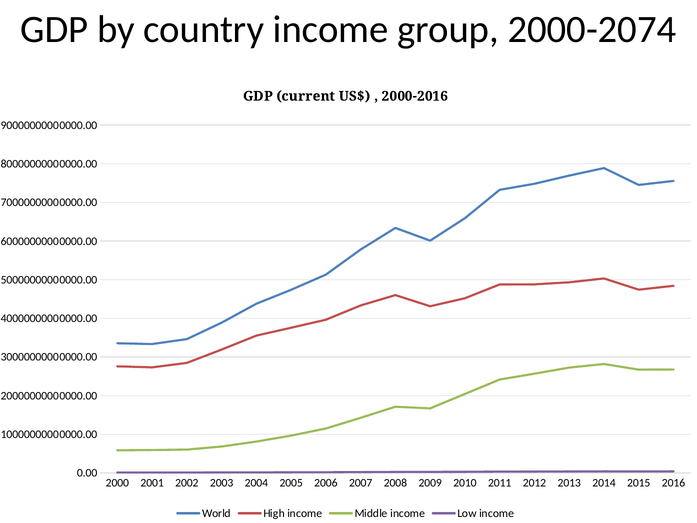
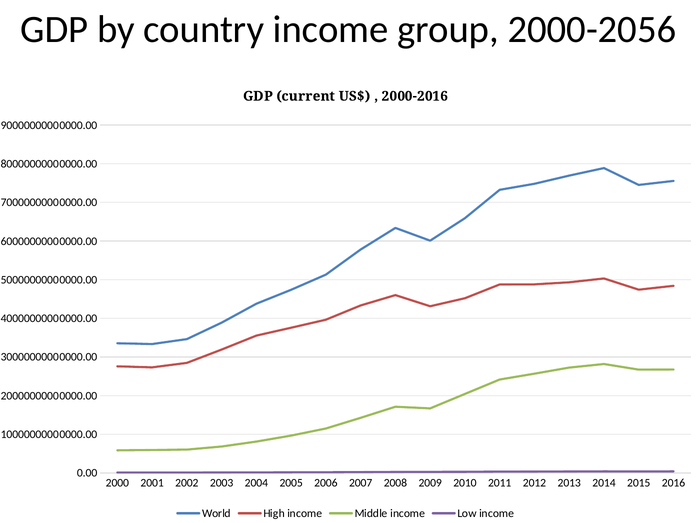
2000-2074: 2000-2074 -> 2000-2056
